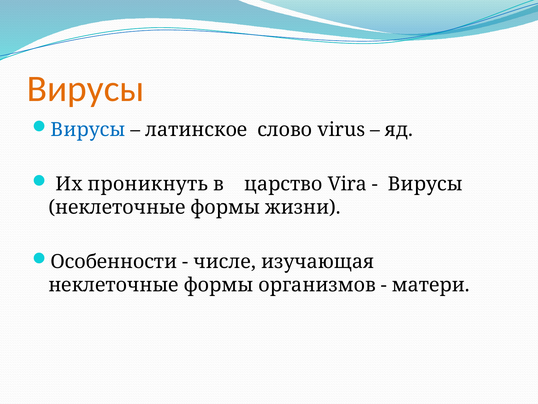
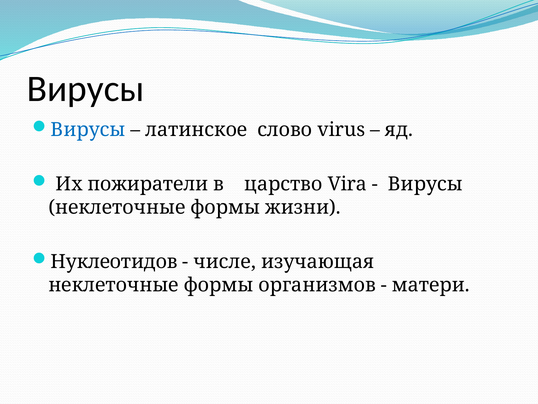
Вирусы at (86, 89) colour: orange -> black
проникнуть: проникнуть -> пожиратели
Особенности: Особенности -> Нуклеотидов
